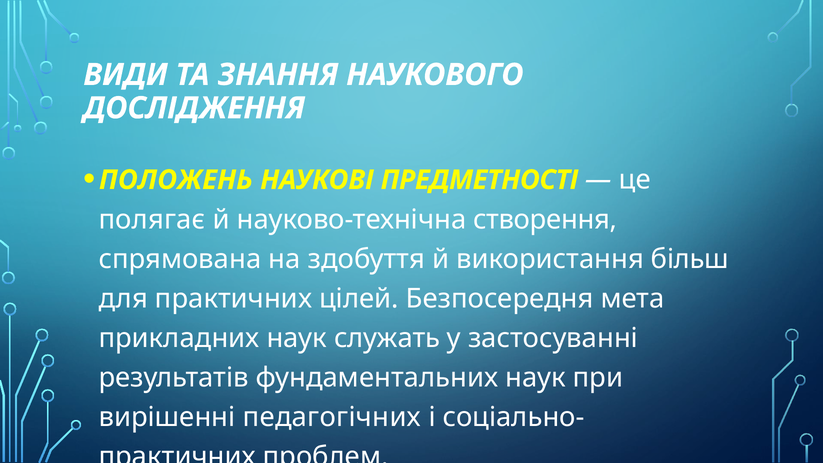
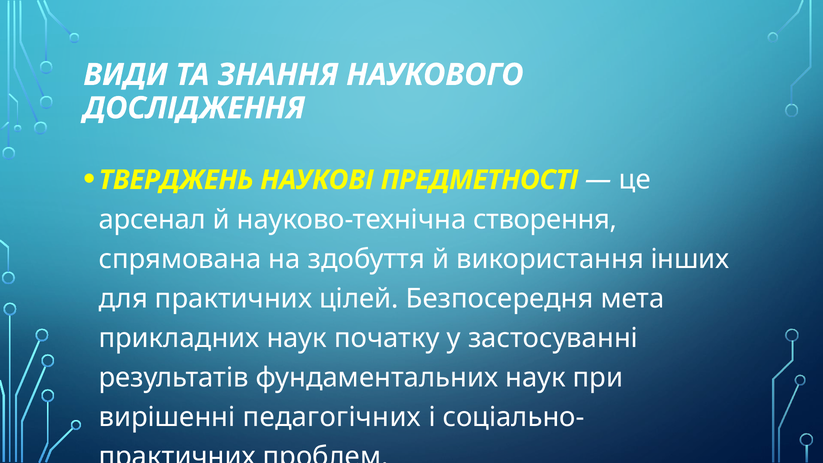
ПОЛОЖЕНЬ: ПОЛОЖЕНЬ -> ТВЕРДЖЕНЬ
полягає: полягає -> арсенал
більш: більш -> інших
служать: служать -> початку
